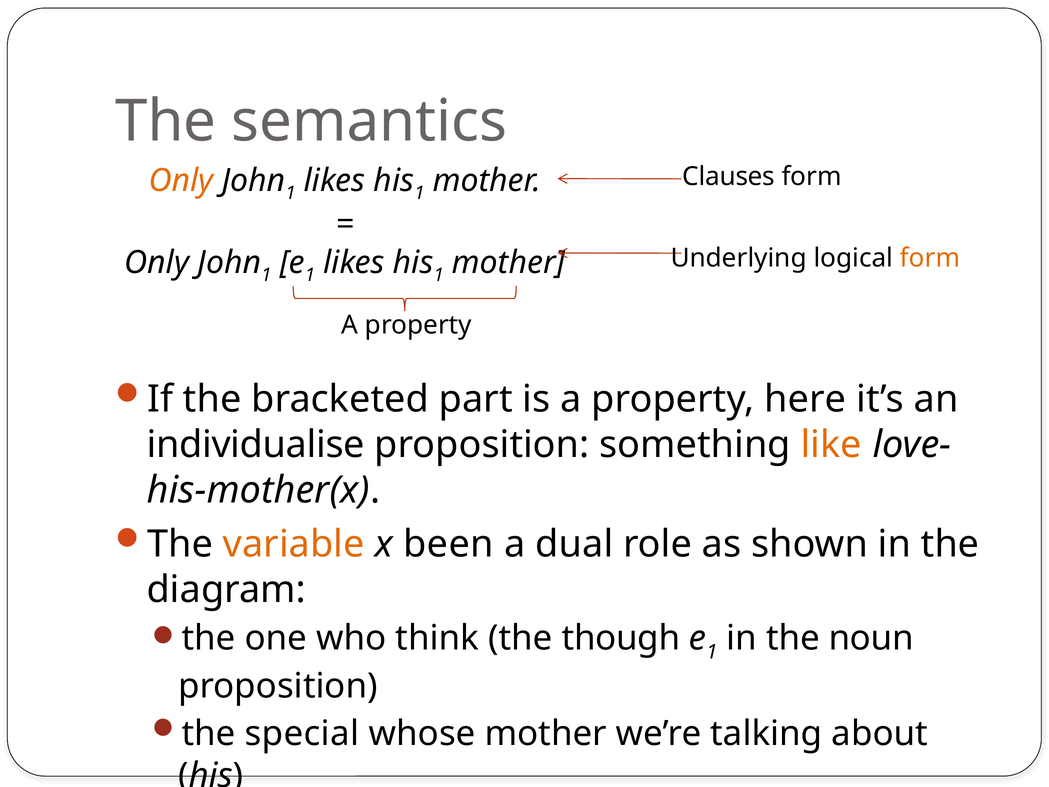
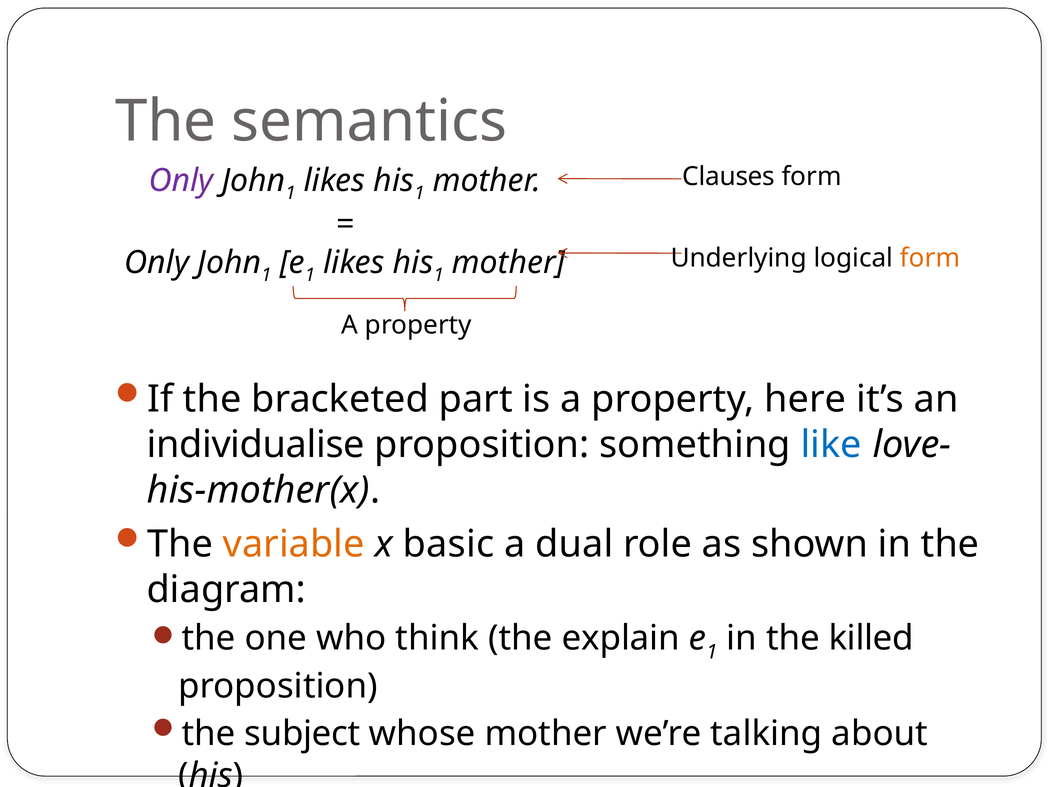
Only at (181, 180) colour: orange -> purple
like colour: orange -> blue
been: been -> basic
though: though -> explain
noun: noun -> killed
special: special -> subject
